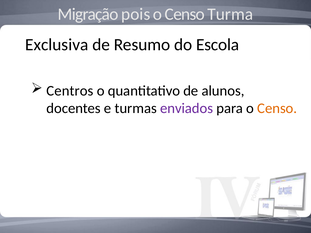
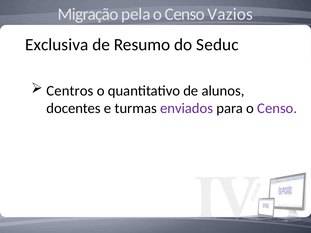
pois: pois -> pela
Turma: Turma -> Vazios
Escola: Escola -> Seduc
Censo at (277, 108) colour: orange -> purple
